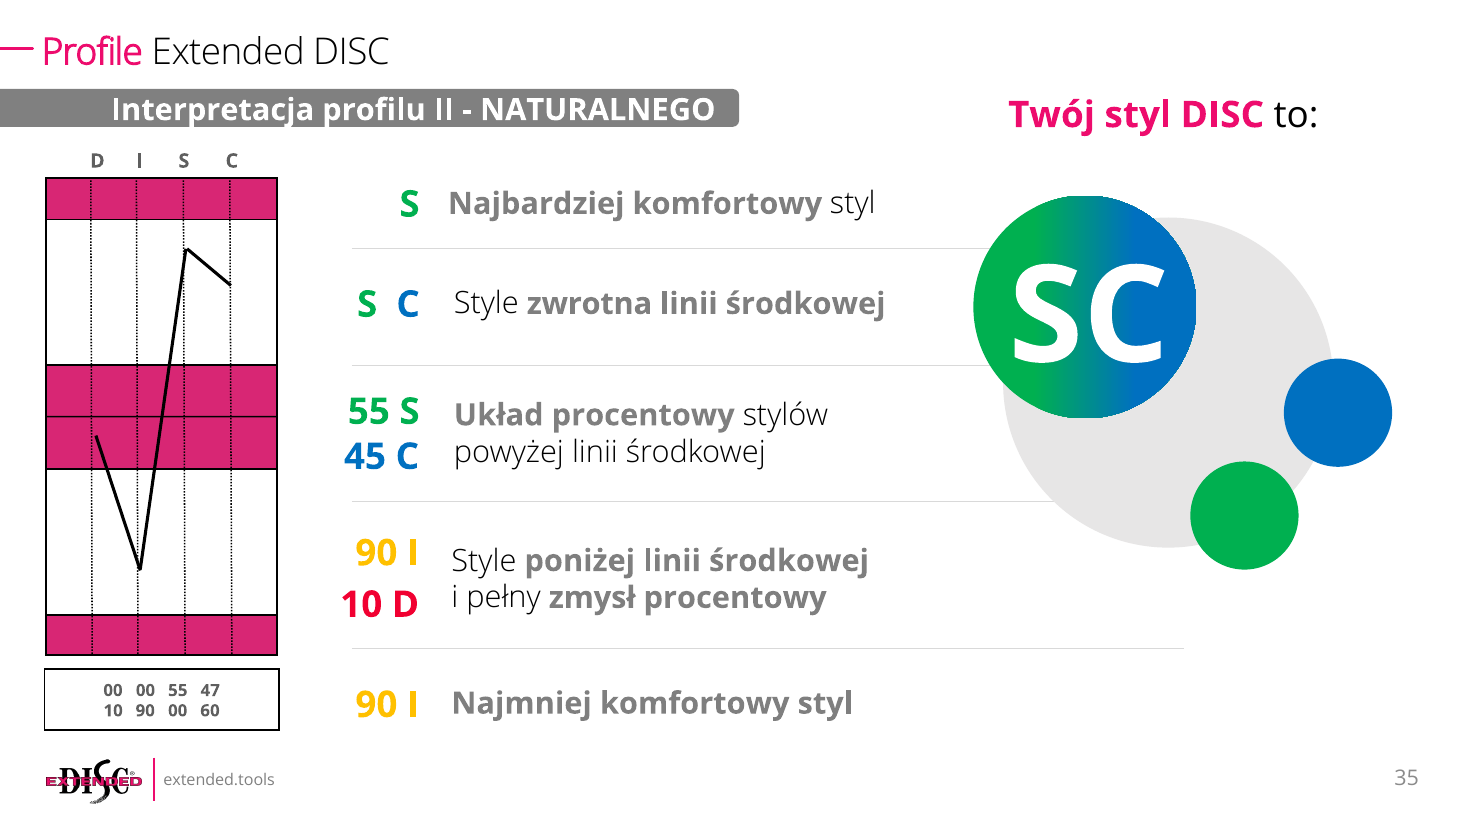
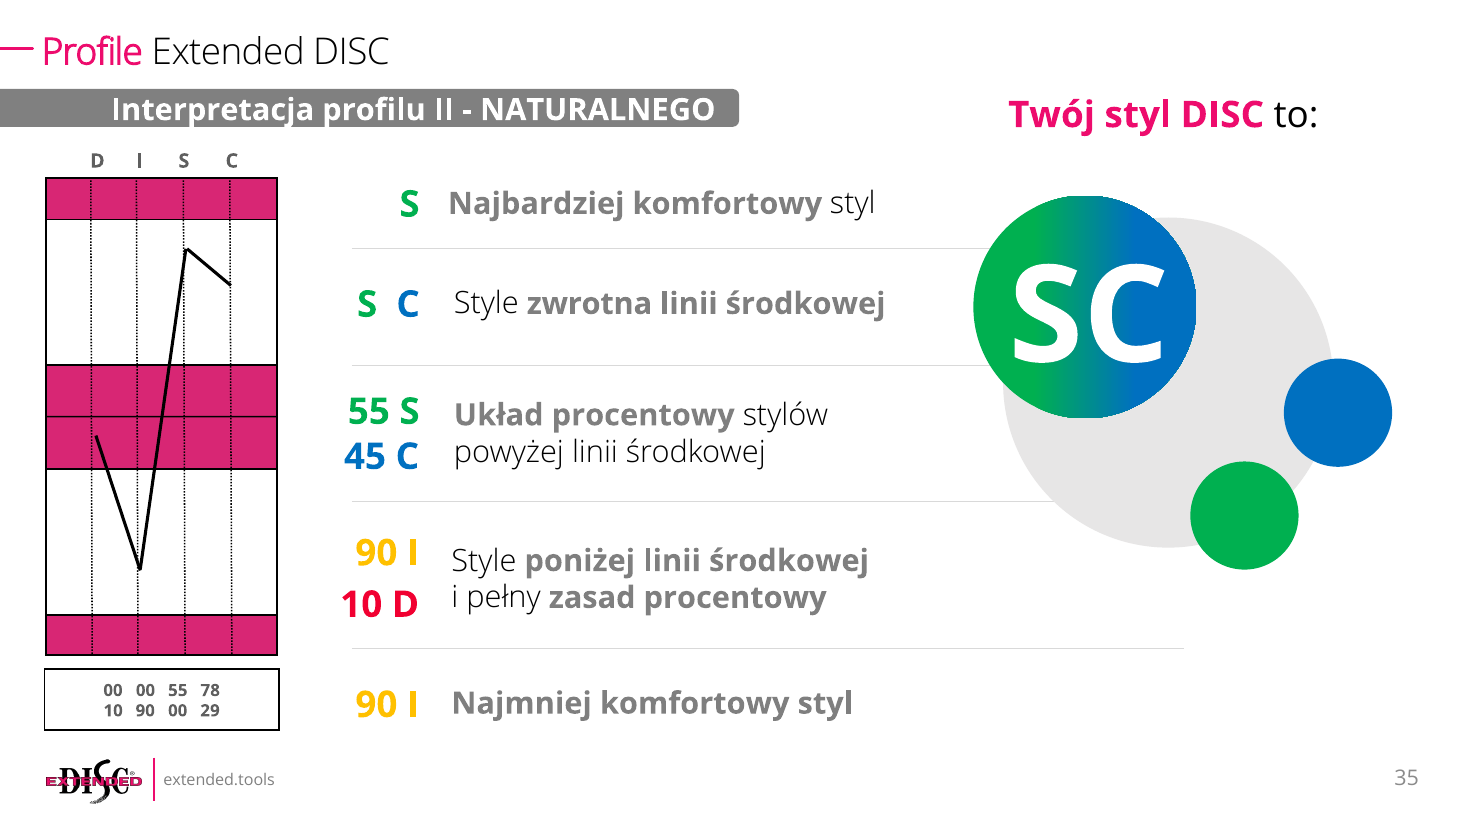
zmysł: zmysł -> zasad
47: 47 -> 78
60: 60 -> 29
